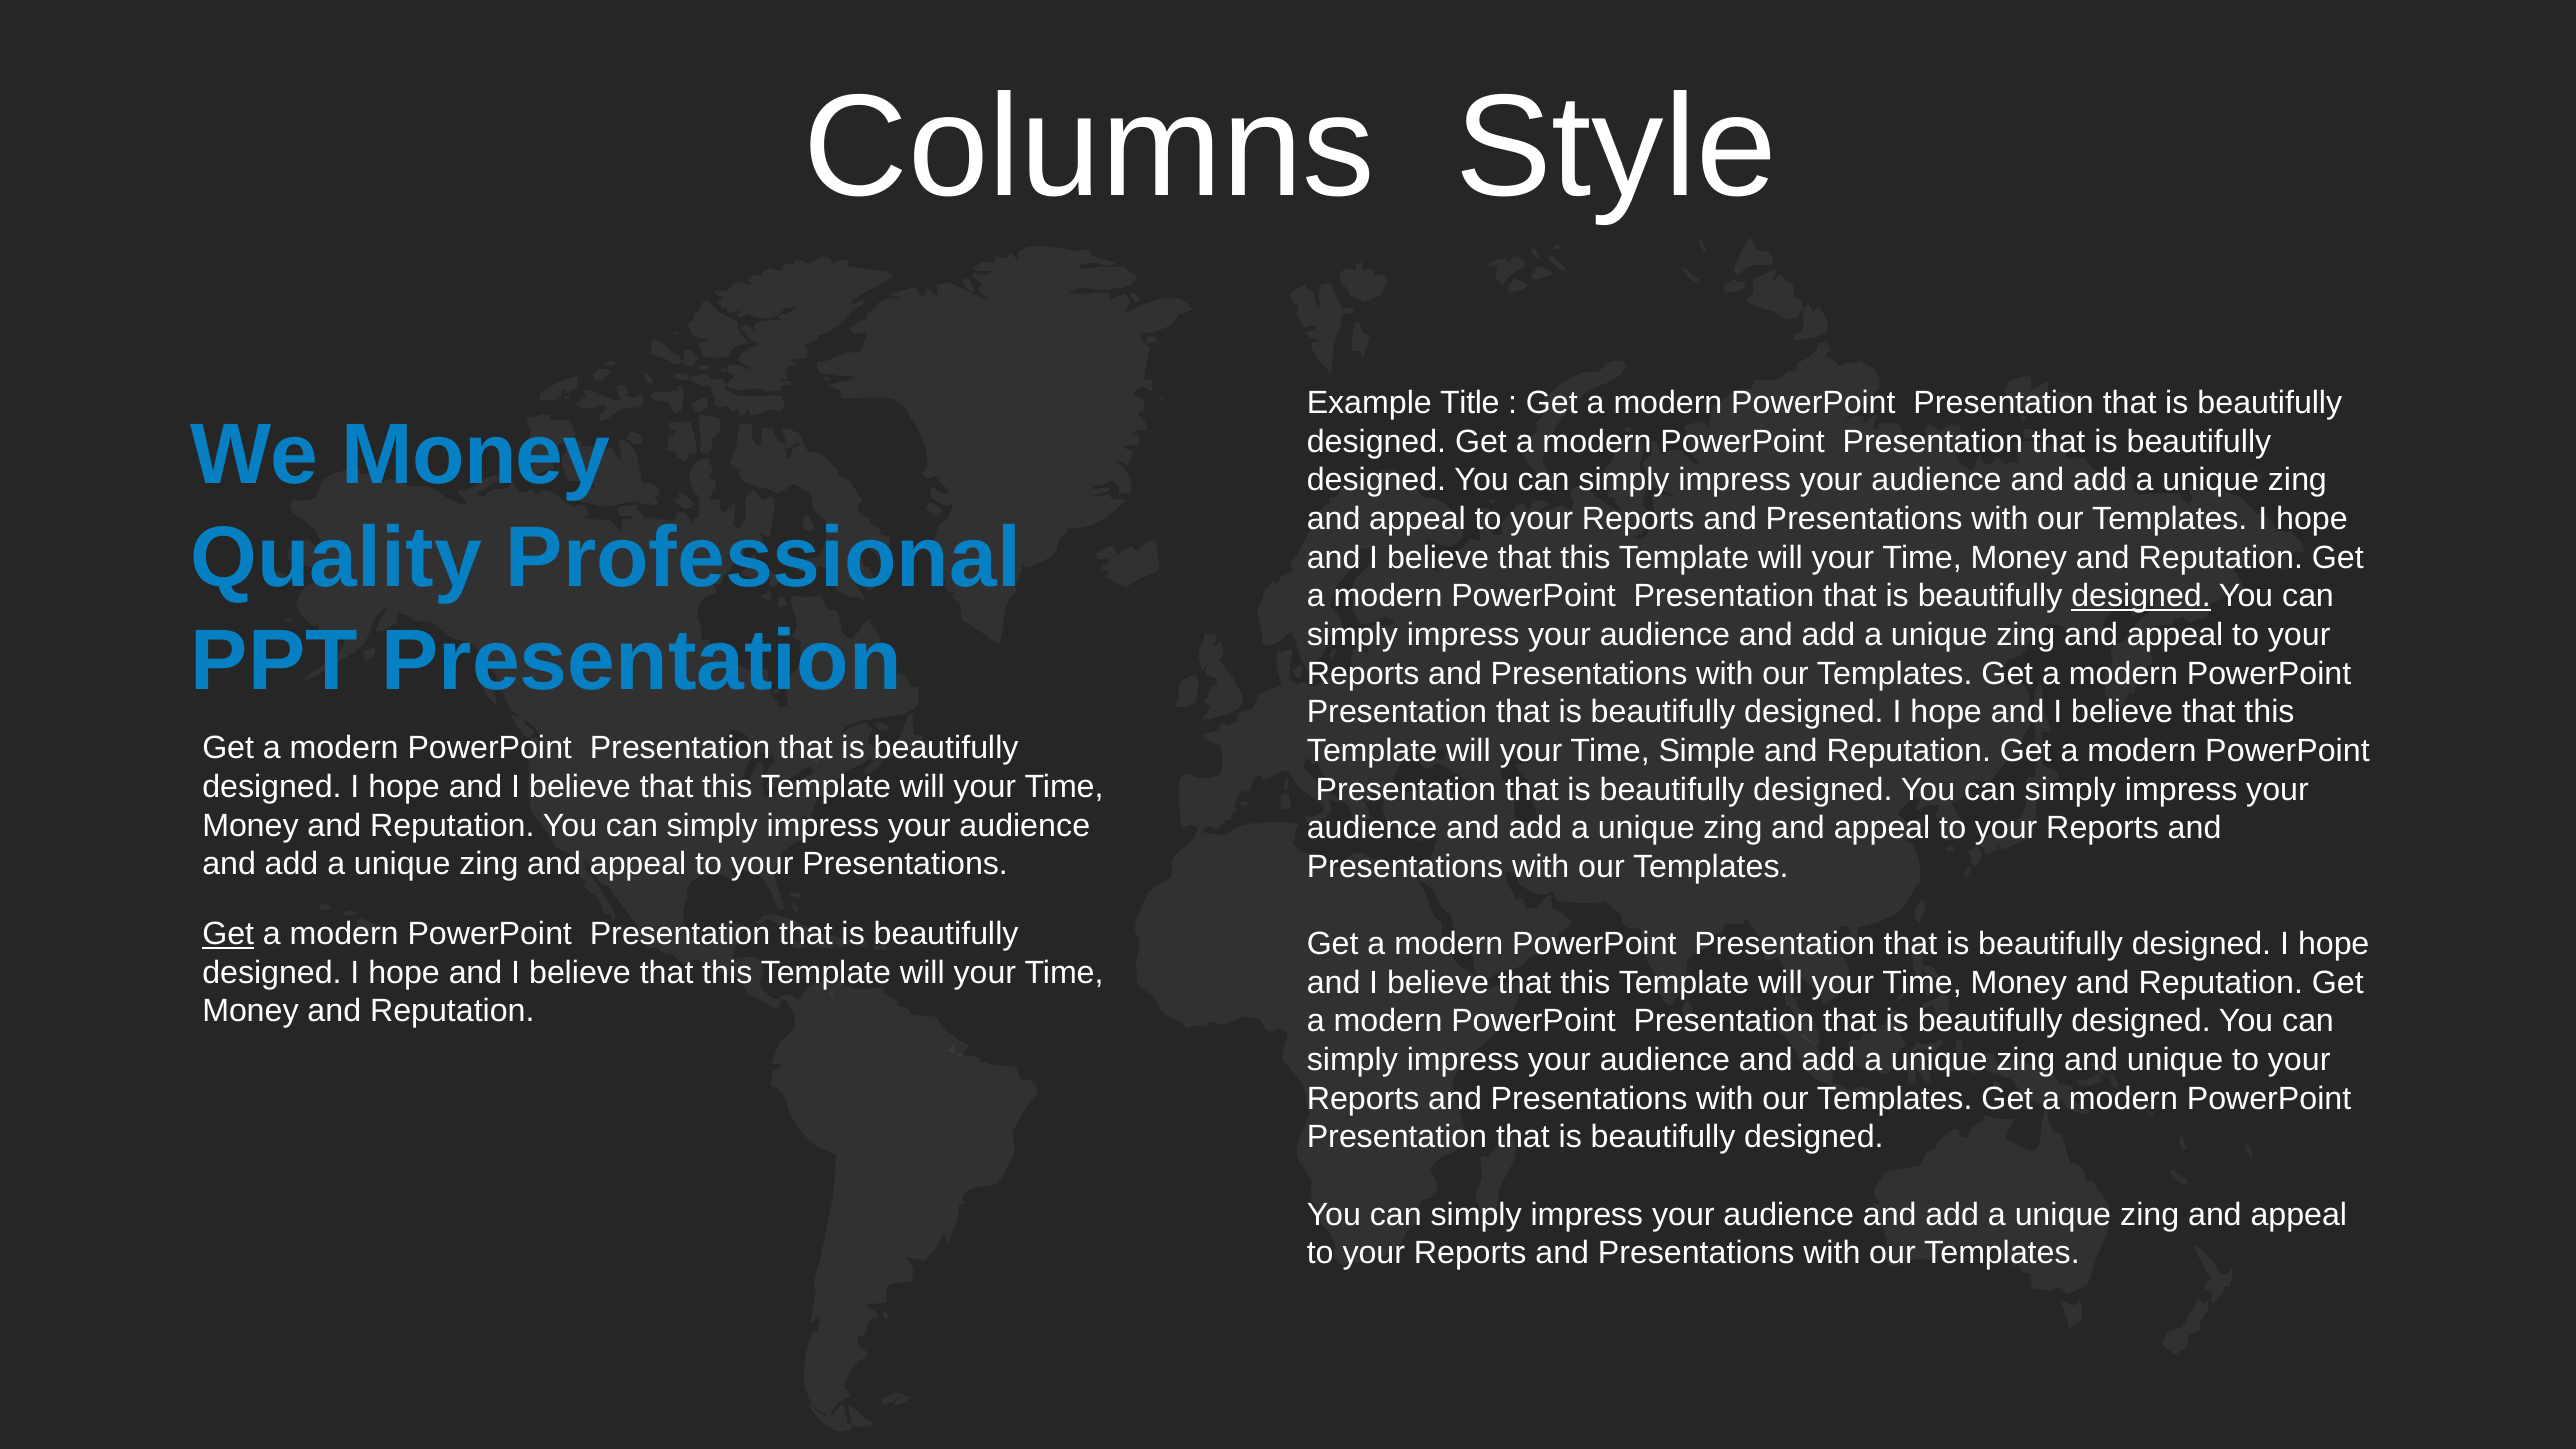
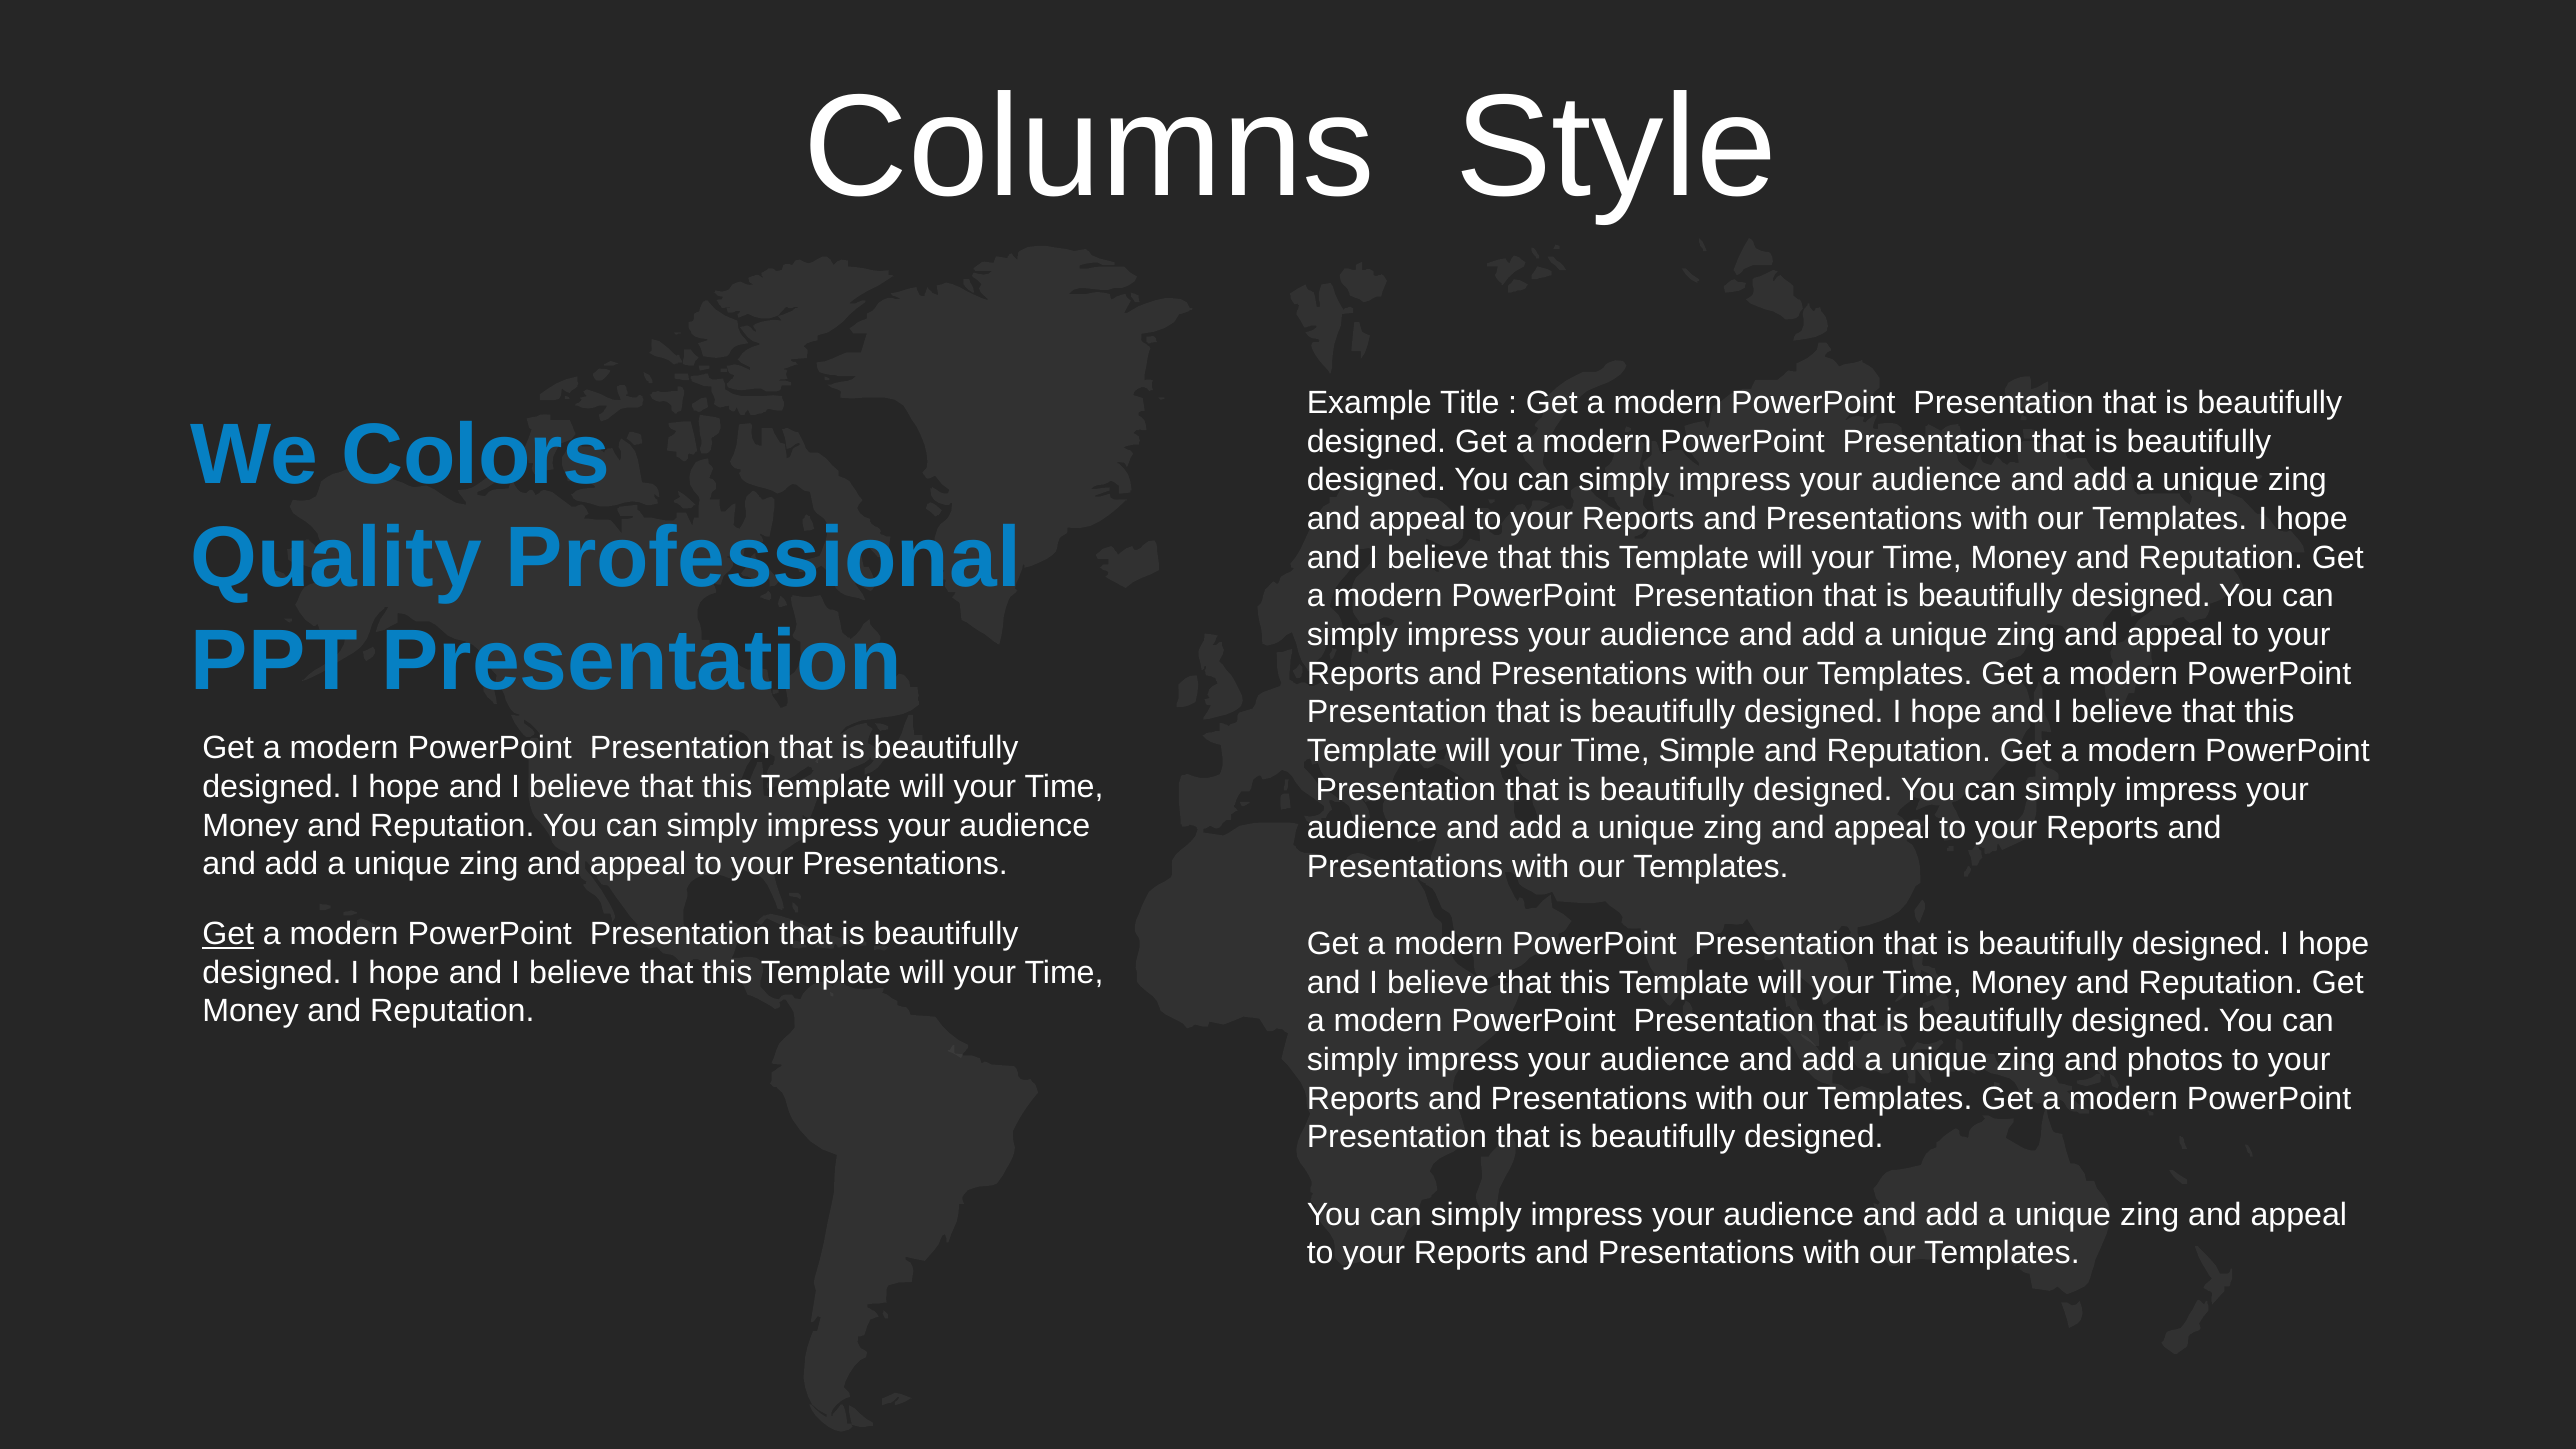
We Money: Money -> Colors
designed at (2141, 596) underline: present -> none
and unique: unique -> photos
